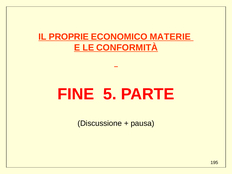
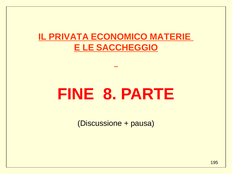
PROPRIE: PROPRIE -> PRIVATA
CONFORMITÀ: CONFORMITÀ -> SACCHEGGIO
5: 5 -> 8
